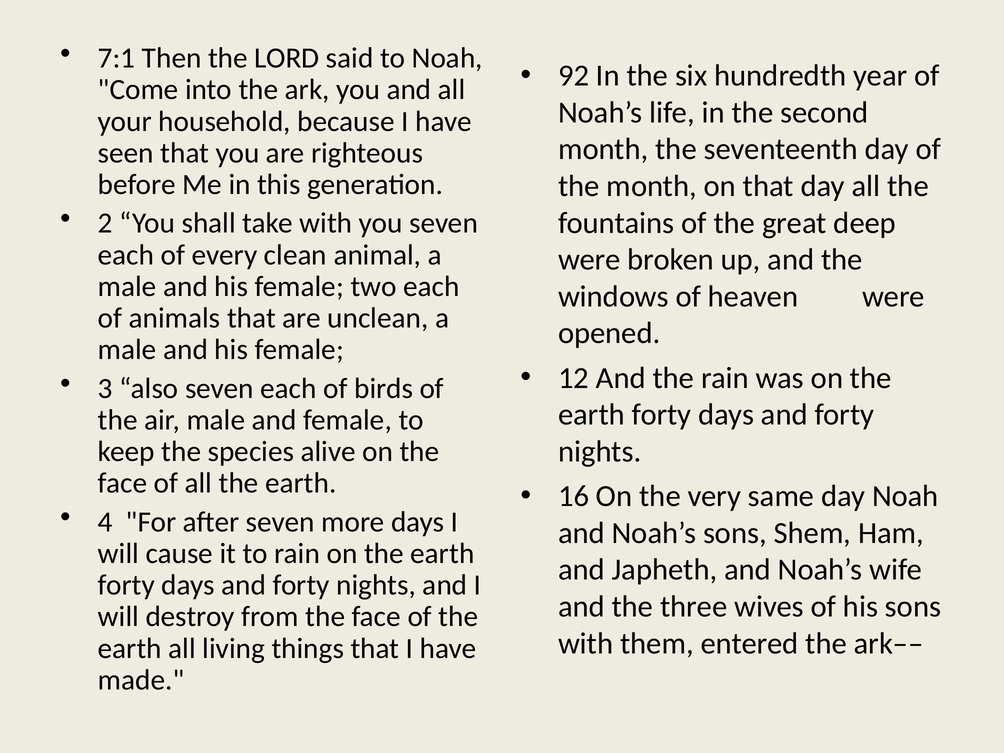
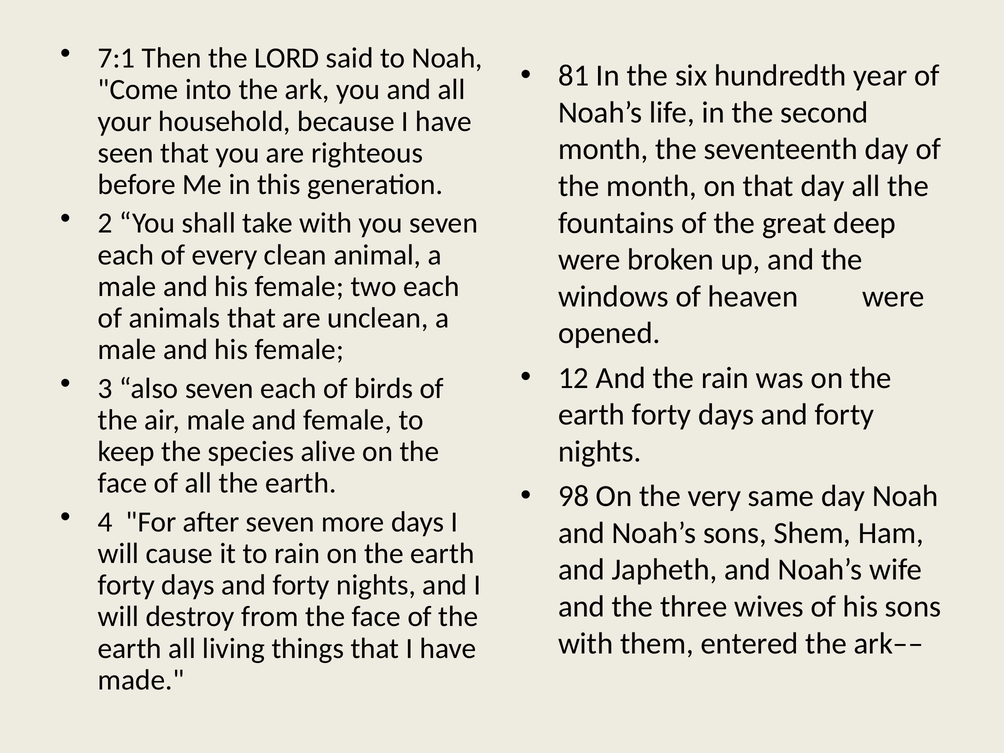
92: 92 -> 81
16: 16 -> 98
